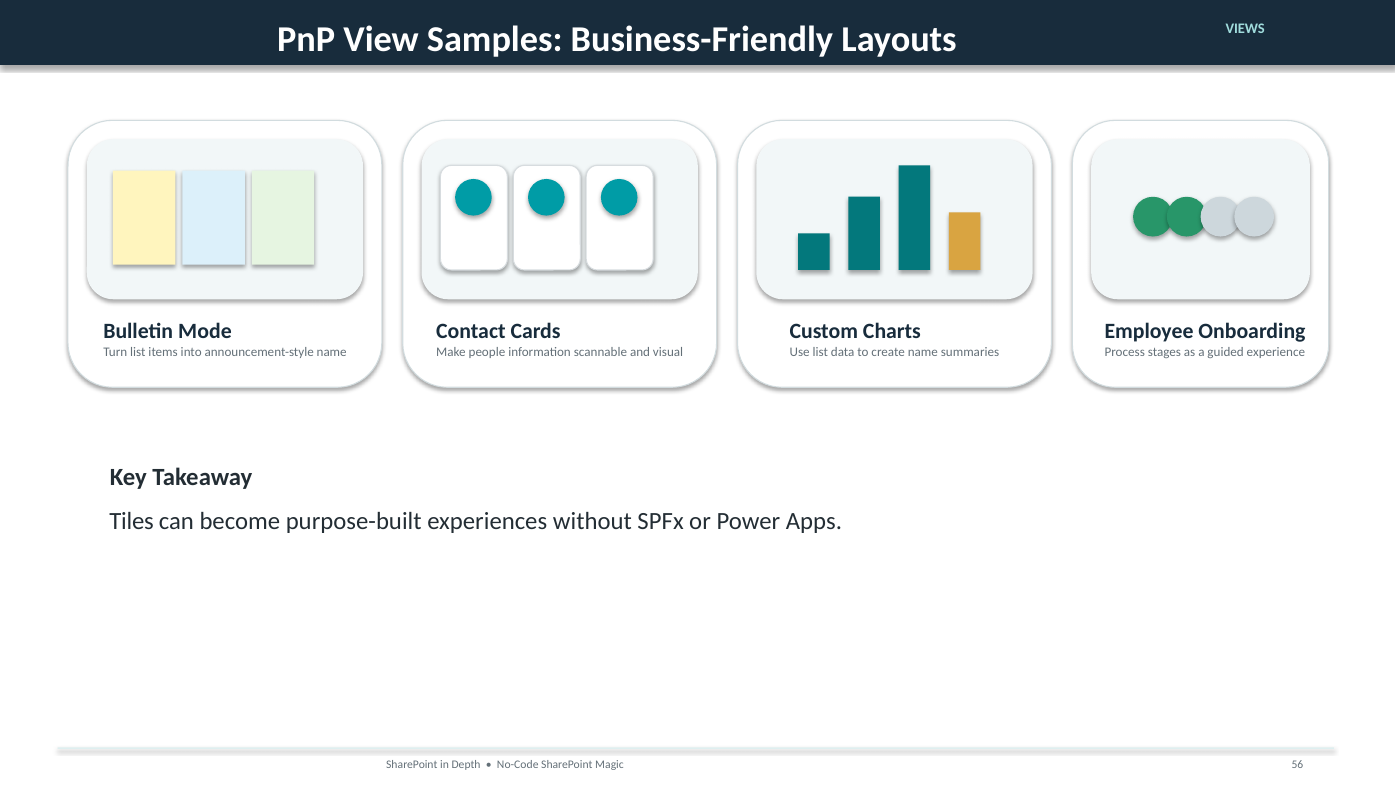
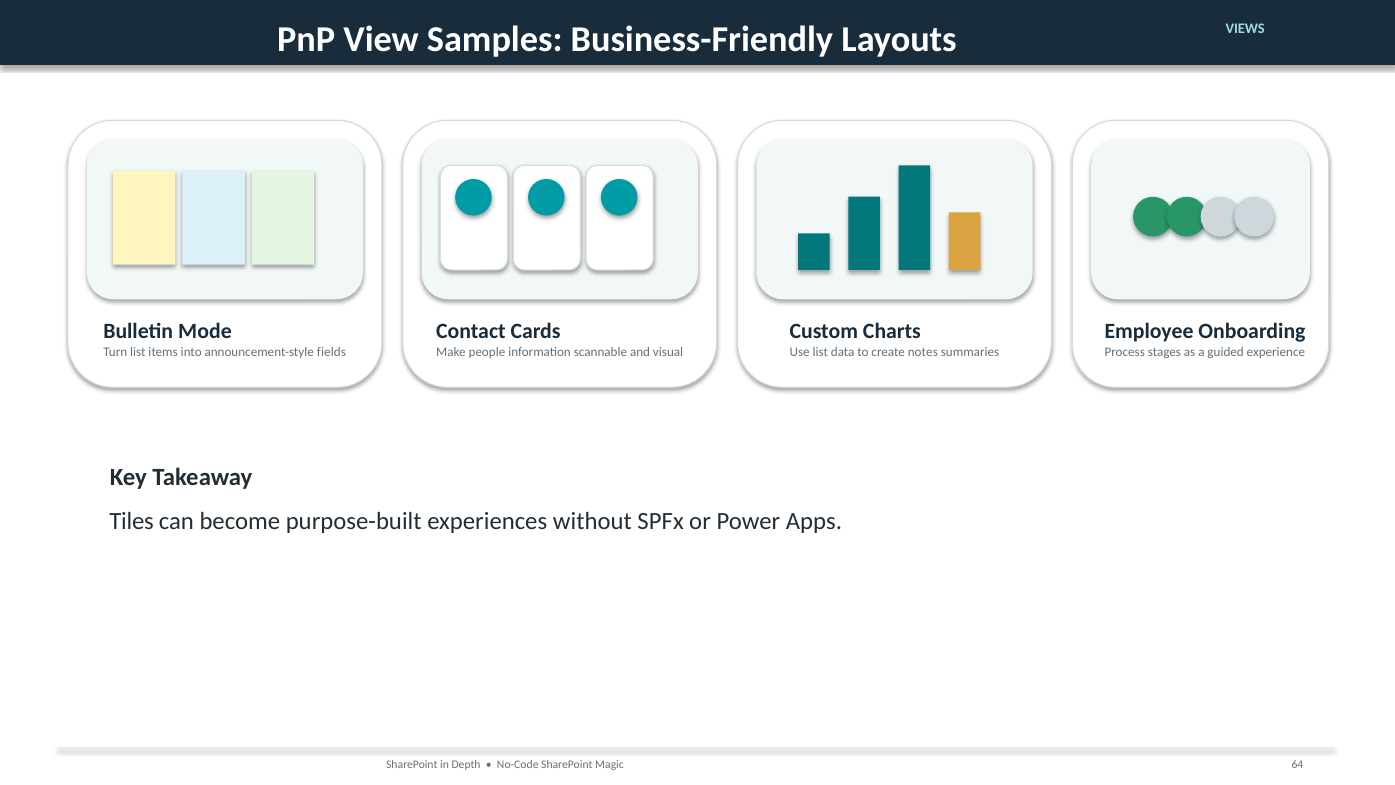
announcement-style name: name -> fields
create name: name -> notes
56: 56 -> 64
